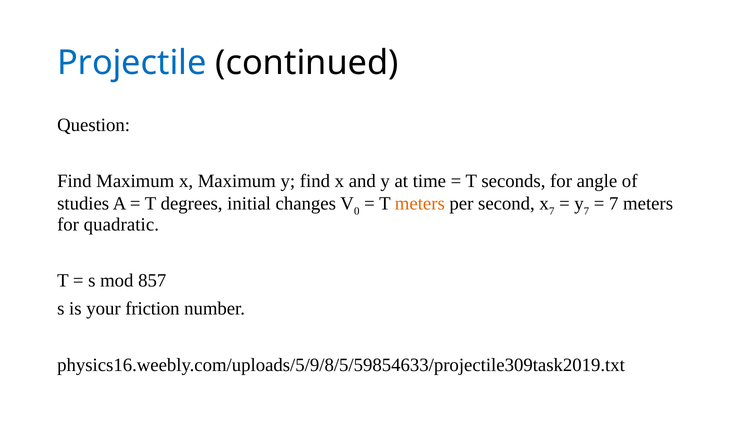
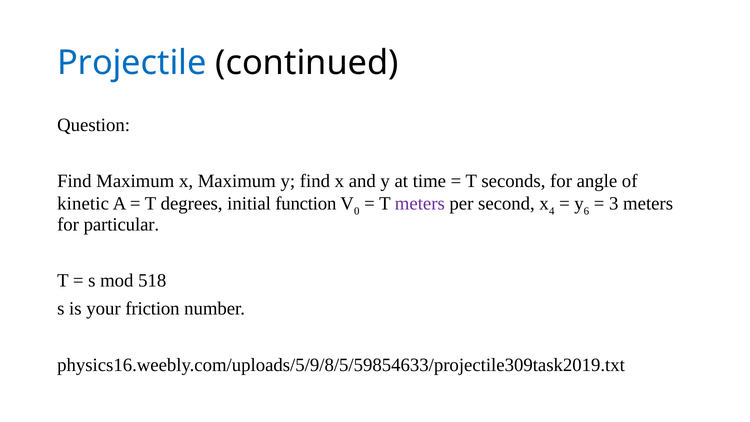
studies: studies -> kinetic
changes: changes -> function
meters at (420, 204) colour: orange -> purple
x 7: 7 -> 4
y 7: 7 -> 6
7 at (614, 204): 7 -> 3
quadratic: quadratic -> particular
857: 857 -> 518
